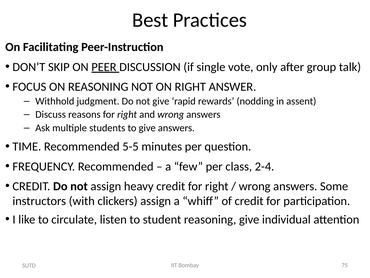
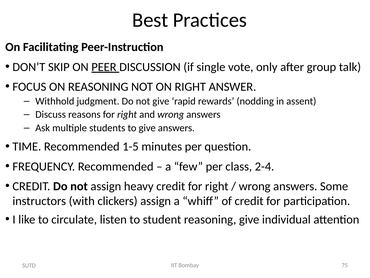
5-5: 5-5 -> 1-5
